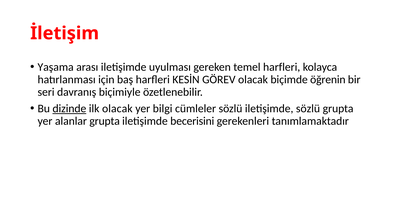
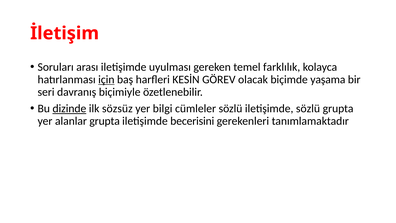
Yaşama: Yaşama -> Soruları
temel harfleri: harfleri -> farklılık
için underline: none -> present
öğrenin: öğrenin -> yaşama
ilk olacak: olacak -> sözsüz
